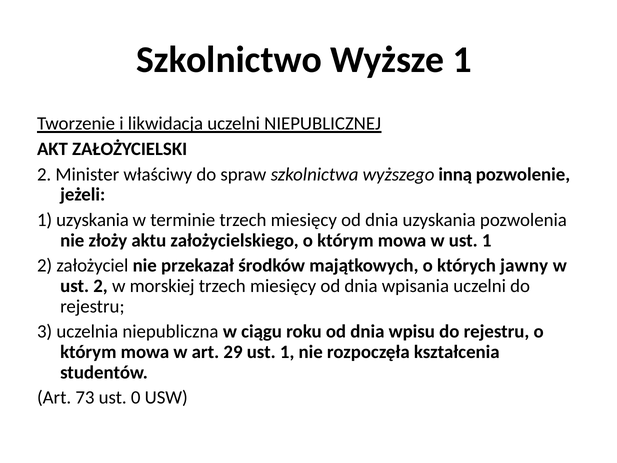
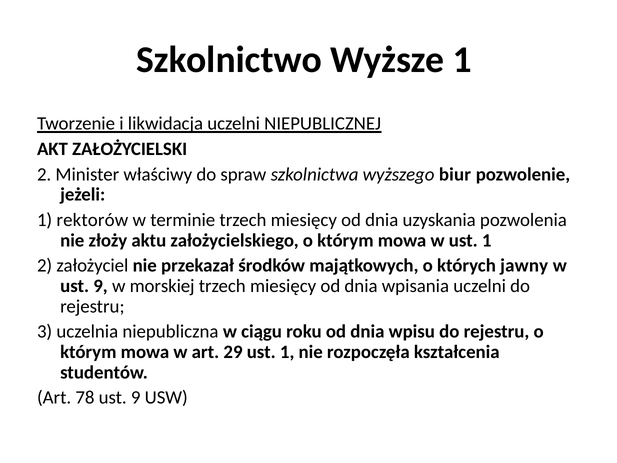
inną: inną -> biur
1 uzyskania: uzyskania -> rektorów
2 at (100, 286): 2 -> 9
73: 73 -> 78
0 at (136, 398): 0 -> 9
